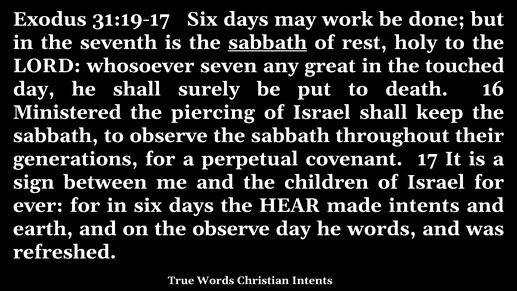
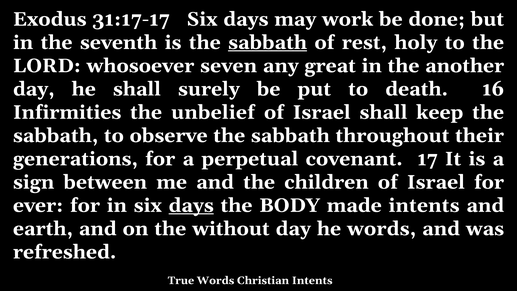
31:19-17: 31:19-17 -> 31:17-17
touched: touched -> another
Ministered: Ministered -> Infirmities
piercing: piercing -> unbelief
days at (191, 205) underline: none -> present
HEAR: HEAR -> BODY
the observe: observe -> without
